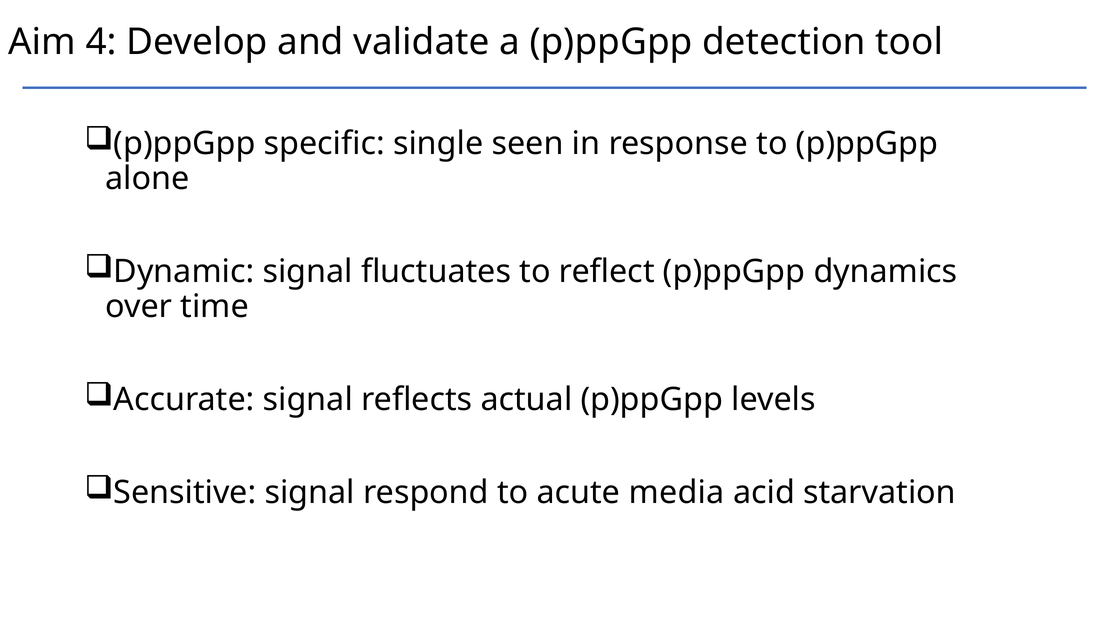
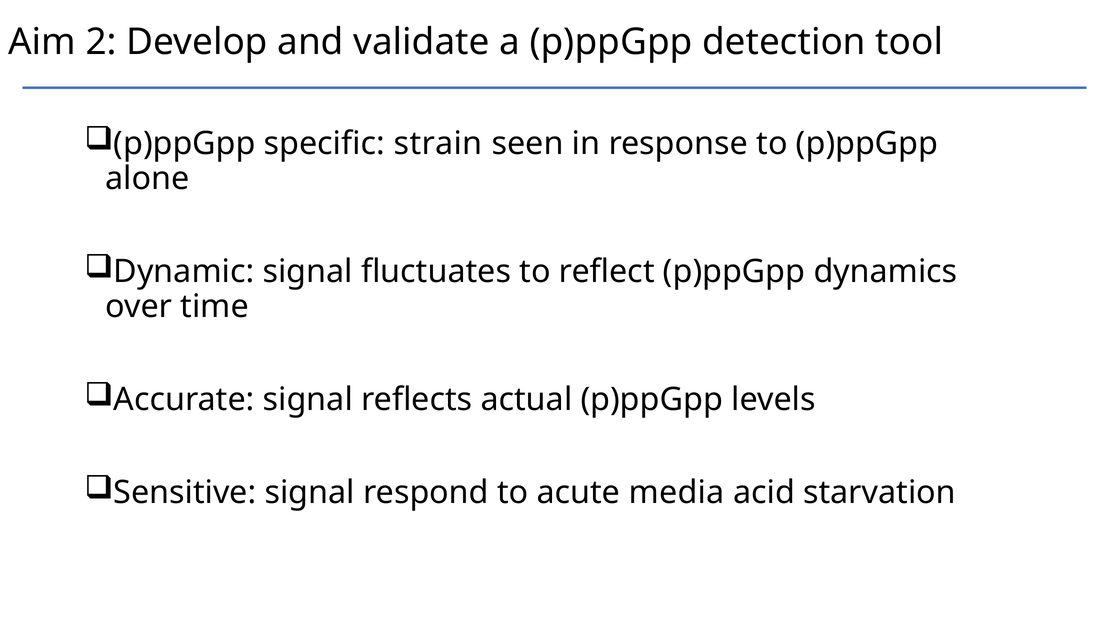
4: 4 -> 2
single: single -> strain
